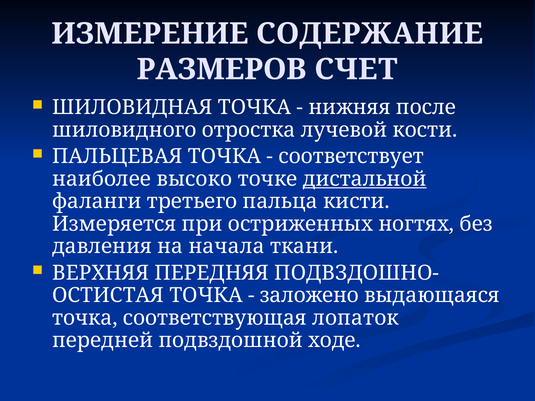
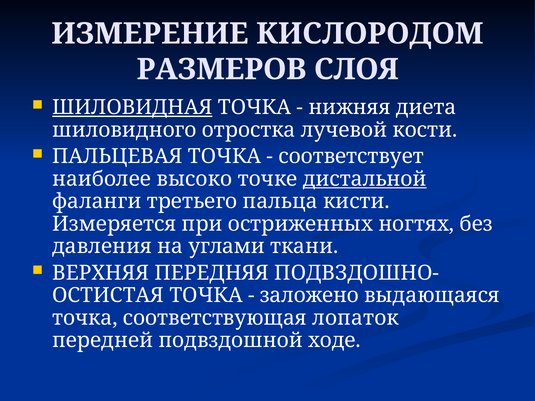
СОДЕРЖАНИЕ: СОДЕРЖАНИЕ -> КИСЛОРОДОМ
СЧЕТ: СЧЕТ -> СЛОЯ
ШИЛОВИДНАЯ underline: none -> present
после: после -> диета
начала: начала -> углами
